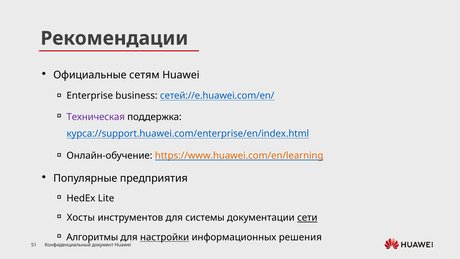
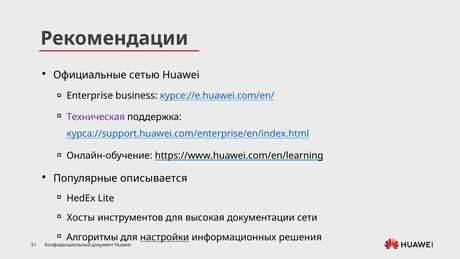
сетям: сетям -> сетью
сетей://e.huawei.com/en/: сетей://e.huawei.com/en/ -> курсе://e.huawei.com/en/
https://www.huawei.com/en/learning colour: orange -> black
предприятия: предприятия -> описывается
системы: системы -> высокая
сети underline: present -> none
